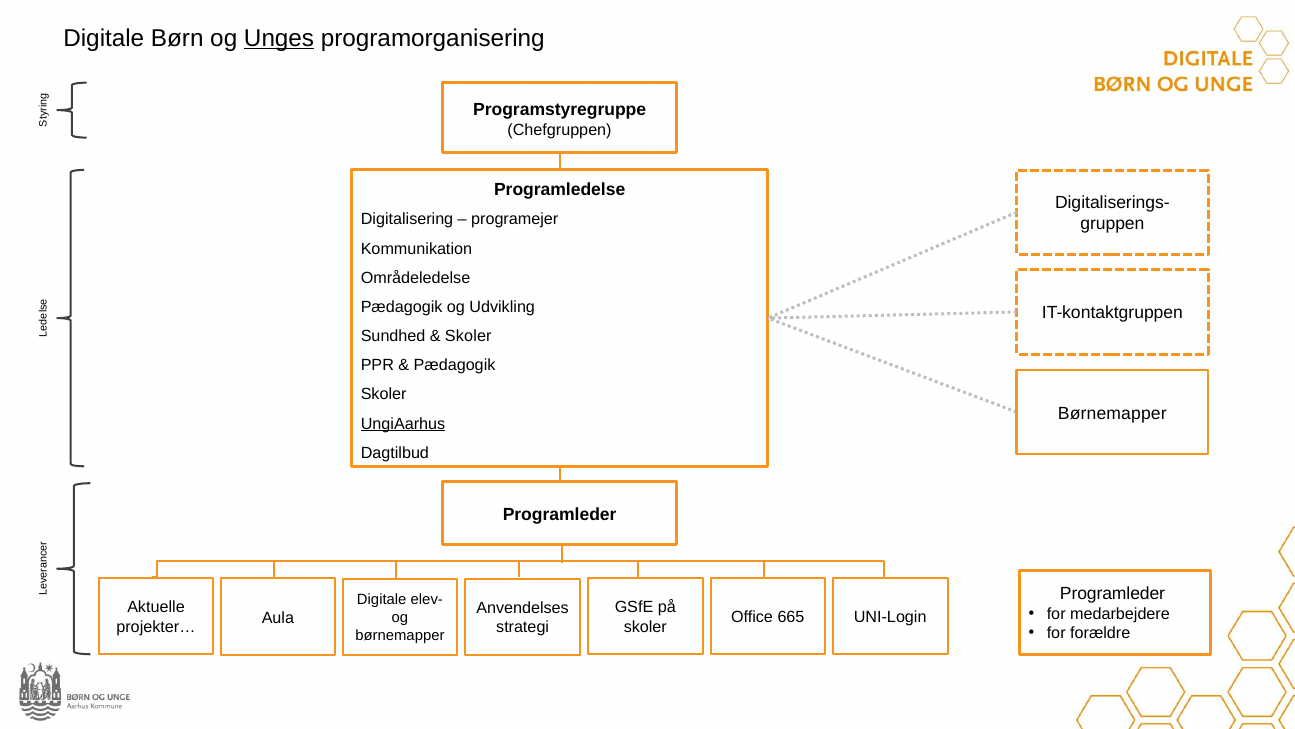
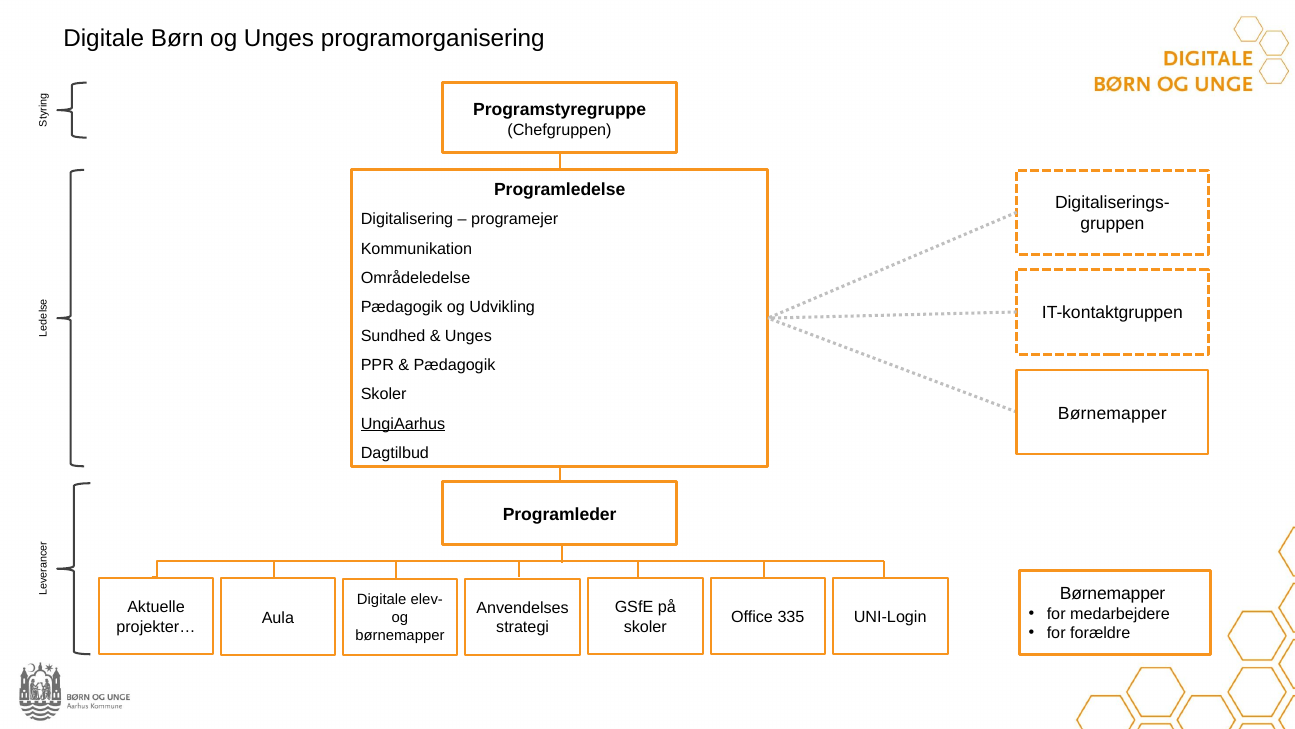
Unges at (279, 38) underline: present -> none
Skoler at (468, 336): Skoler -> Unges
Programleder at (1113, 593): Programleder -> Børnemapper
665: 665 -> 335
